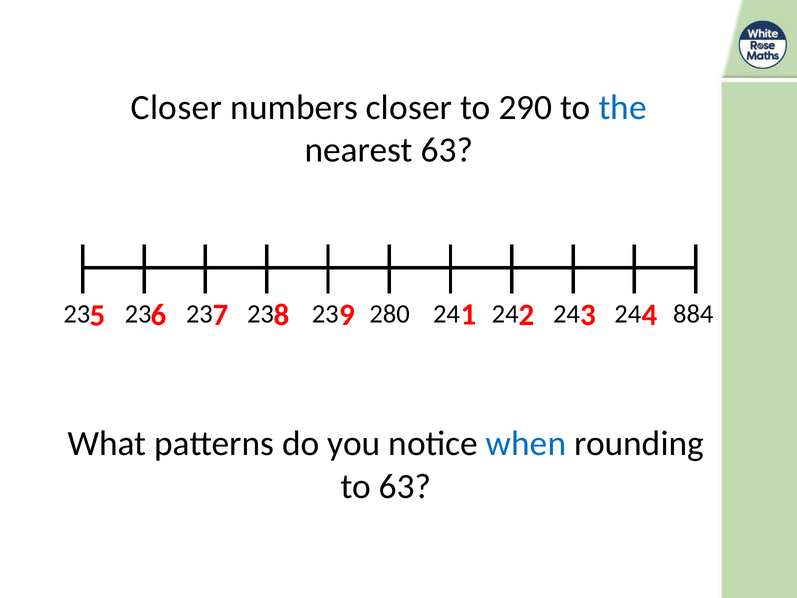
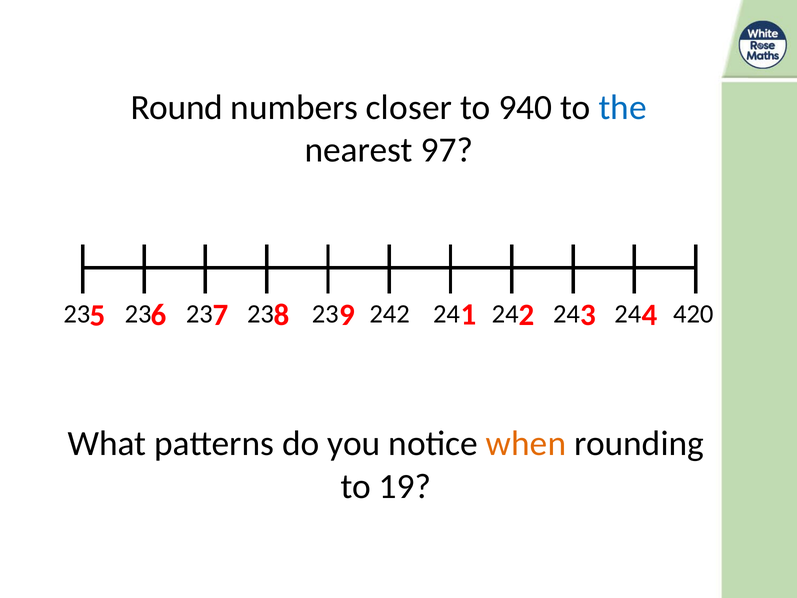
Closer at (176, 107): Closer -> Round
290: 290 -> 940
nearest 63: 63 -> 97
280 at (390, 314): 280 -> 242
884: 884 -> 420
when colour: blue -> orange
to 63: 63 -> 19
